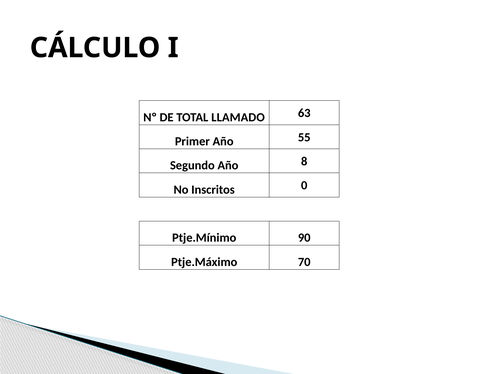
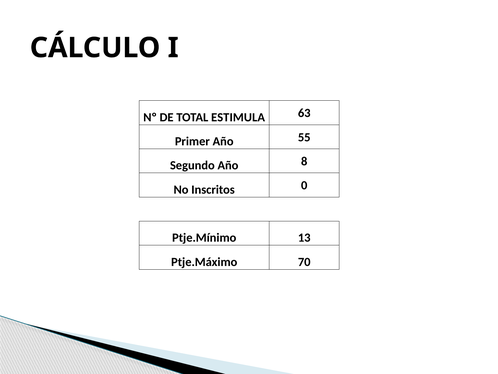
LLAMADO: LLAMADO -> ESTIMULA
90: 90 -> 13
